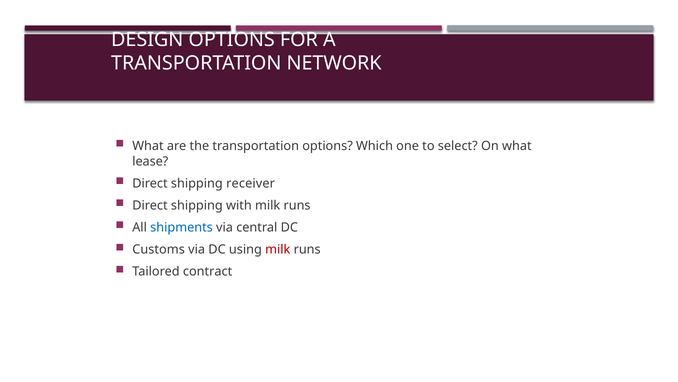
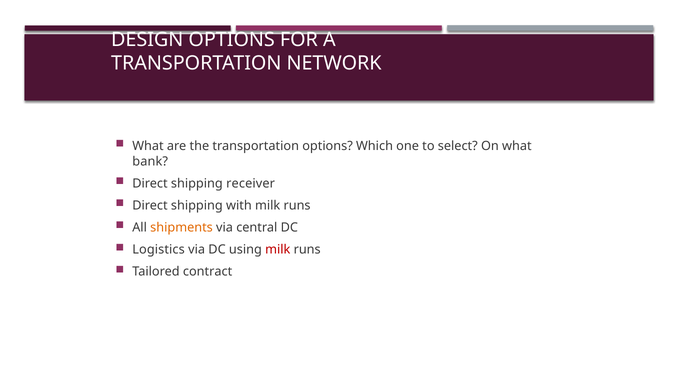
lease: lease -> bank
shipments colour: blue -> orange
Customs: Customs -> Logistics
